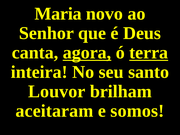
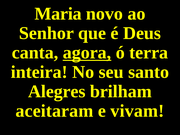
terra underline: present -> none
Louvor: Louvor -> Alegres
somos: somos -> vivam
